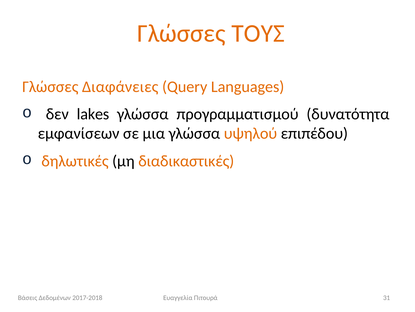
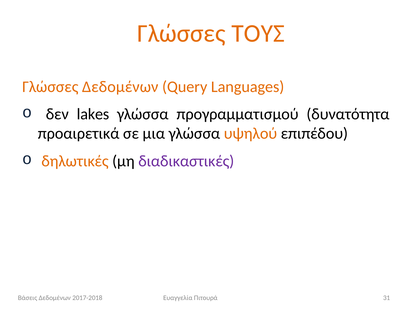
Γλώσσες Διαφάνειες: Διαφάνειες -> Δεδομένων
εμφανίσεων: εμφανίσεων -> προαιρετικά
διαδικαστικές colour: orange -> purple
